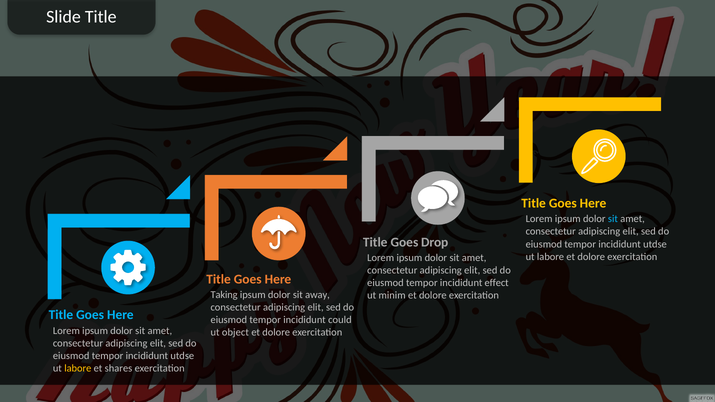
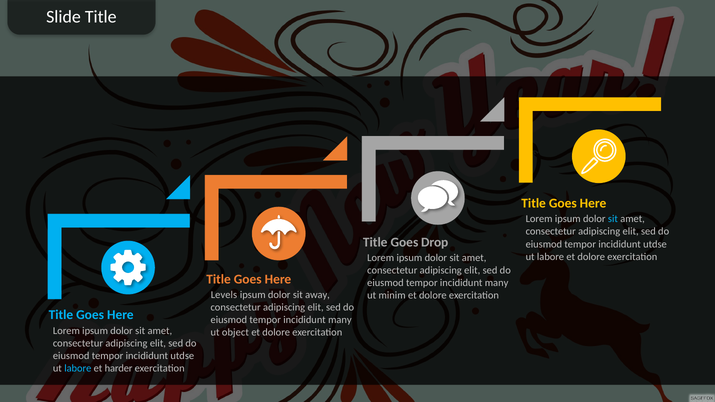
effect at (497, 283): effect -> many
Taking: Taking -> Levels
could at (340, 320): could -> many
labore at (78, 368) colour: yellow -> light blue
shares: shares -> harder
